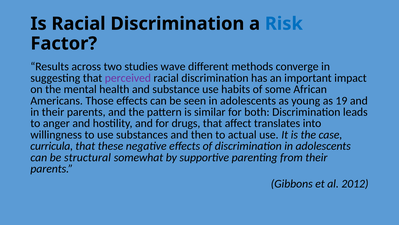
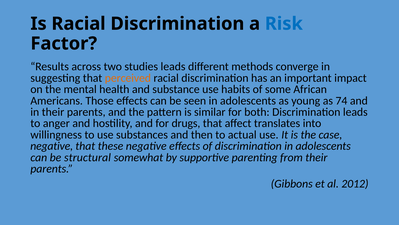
studies wave: wave -> leads
perceived colour: purple -> orange
19: 19 -> 74
curricula at (52, 146): curricula -> negative
